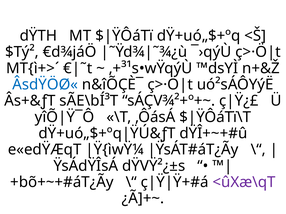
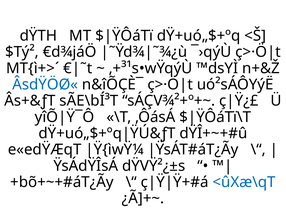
<ûXæ\qT colour: purple -> blue
